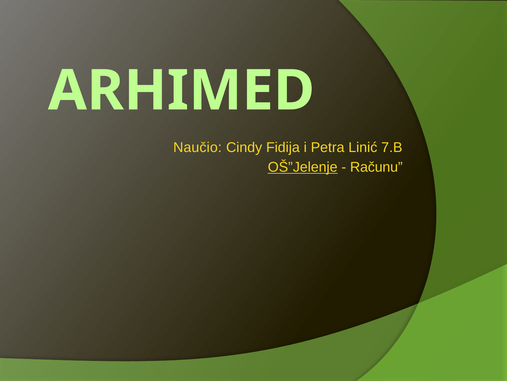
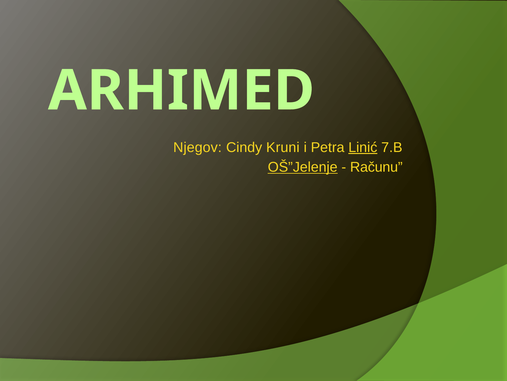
Naučio: Naučio -> Njegov
Fidija: Fidija -> Kruni
Linić underline: none -> present
